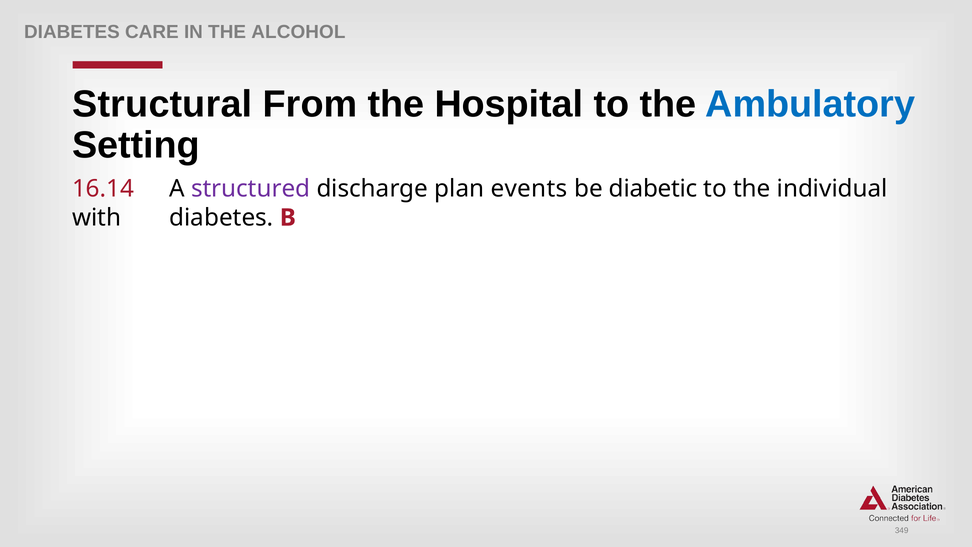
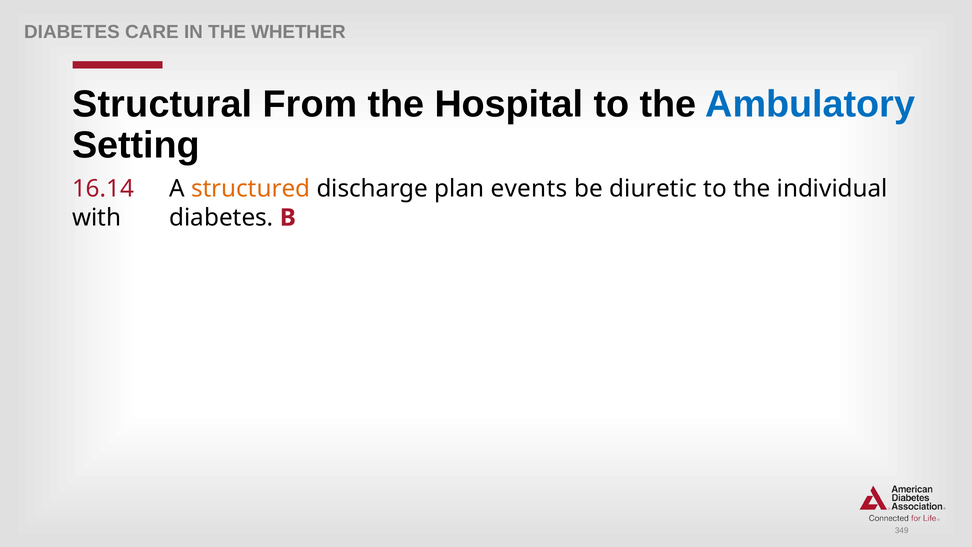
ALCOHOL: ALCOHOL -> WHETHER
structured colour: purple -> orange
diabetic: diabetic -> diuretic
